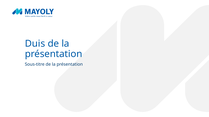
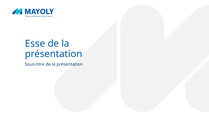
Duis: Duis -> Esse
